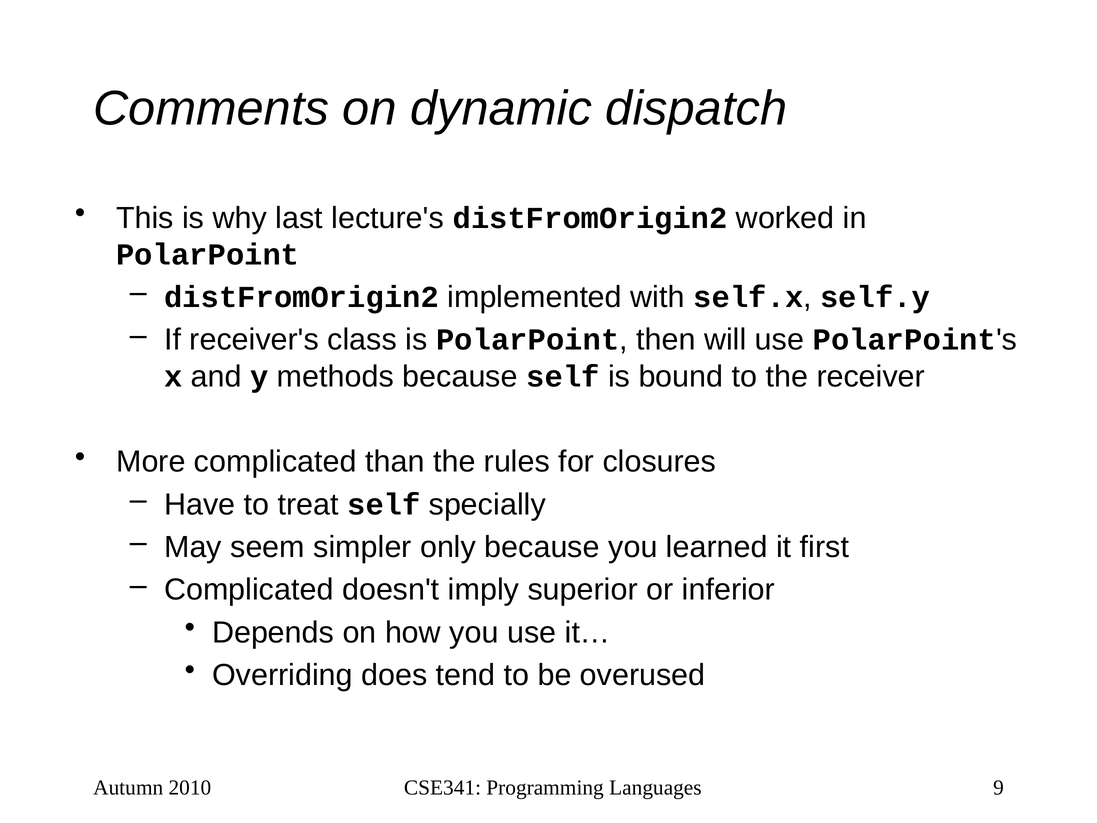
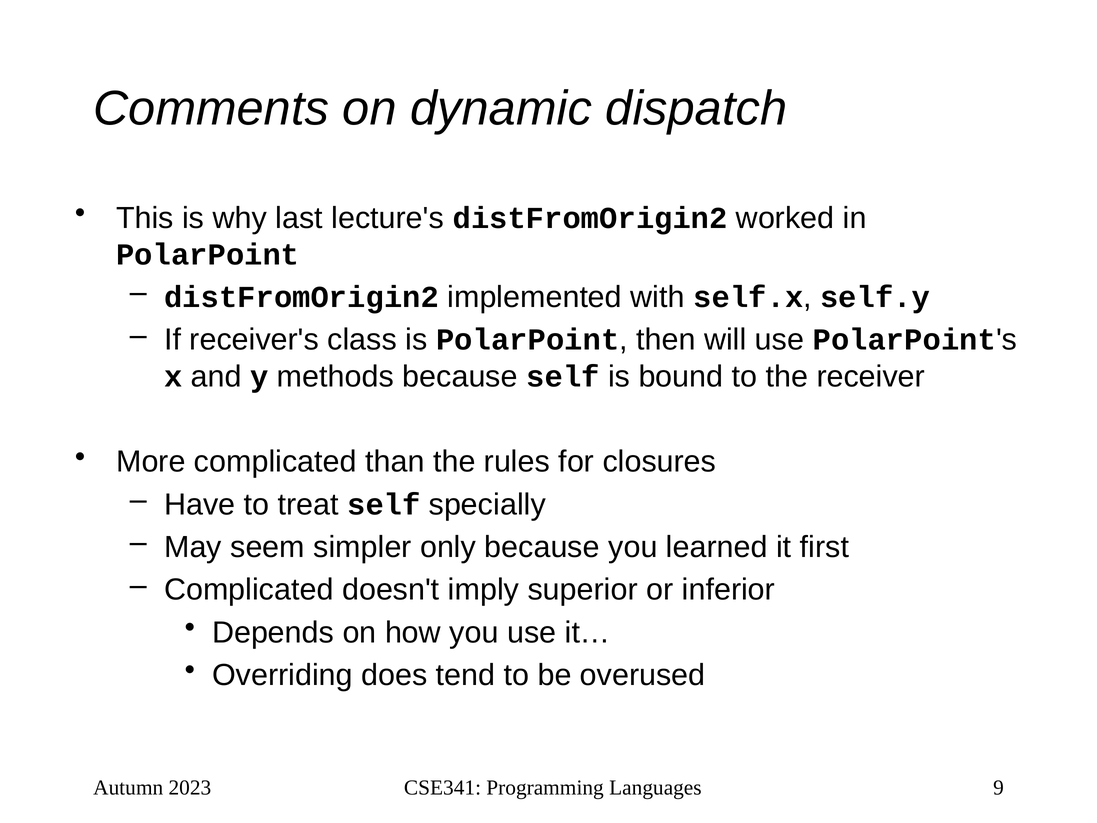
2010: 2010 -> 2023
